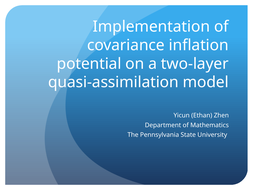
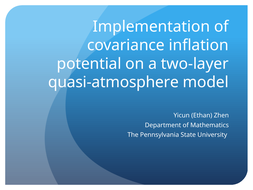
quasi-assimilation: quasi-assimilation -> quasi-atmosphere
